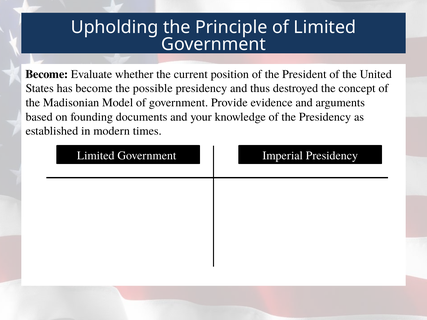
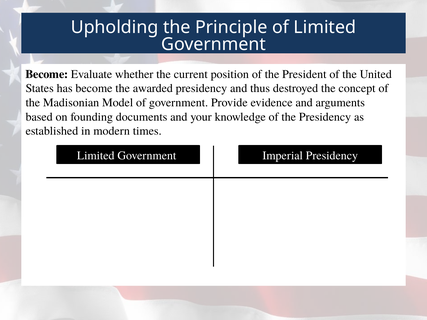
possible: possible -> awarded
